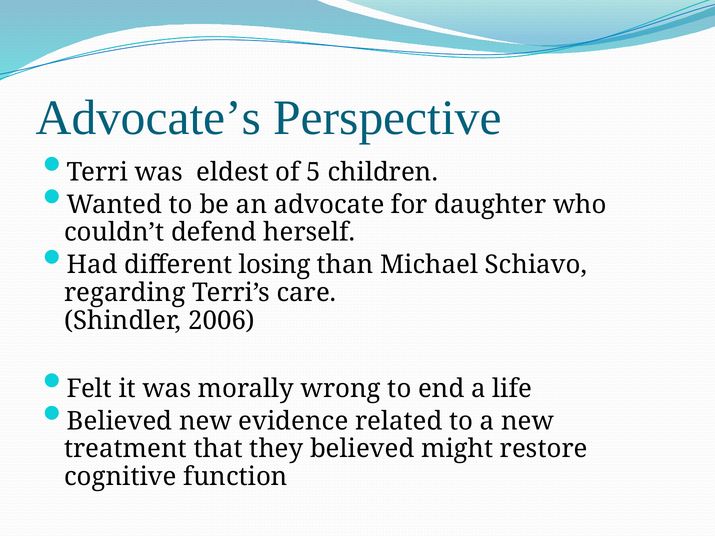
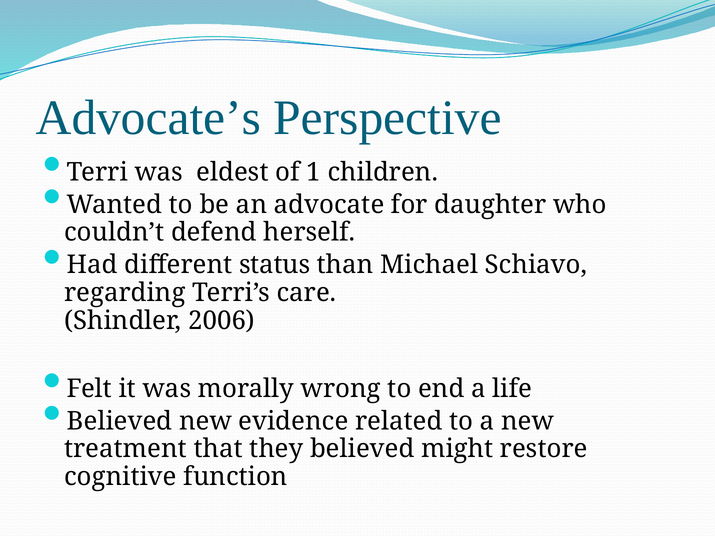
5: 5 -> 1
losing: losing -> status
